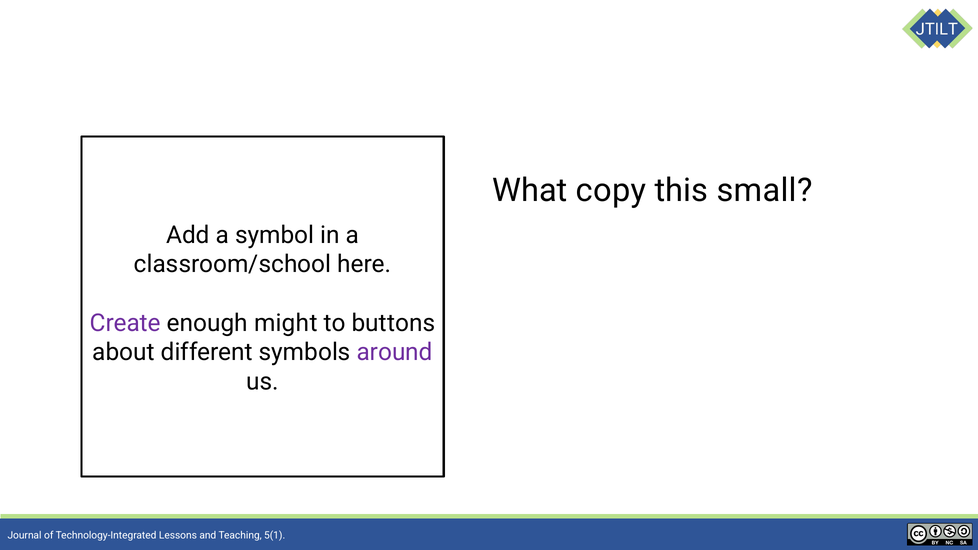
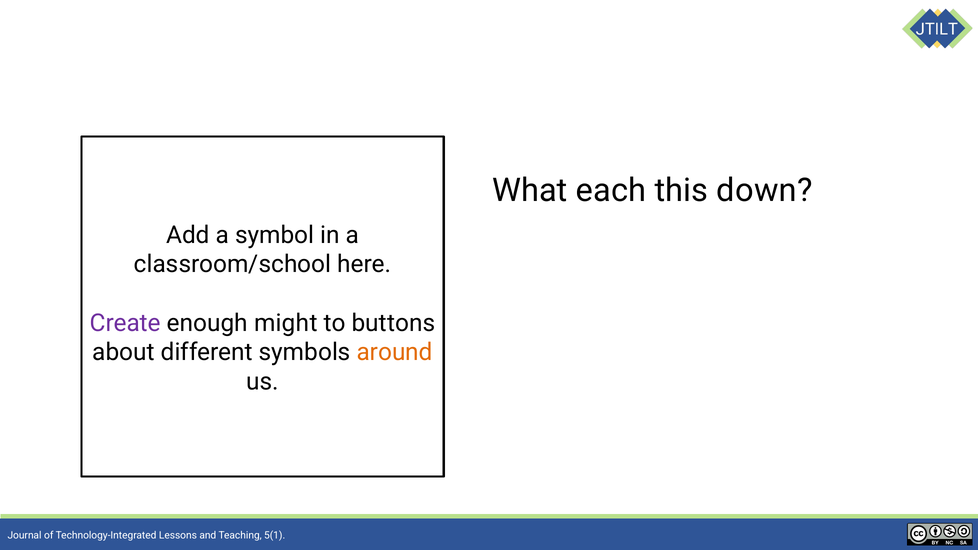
copy: copy -> each
small: small -> down
around colour: purple -> orange
